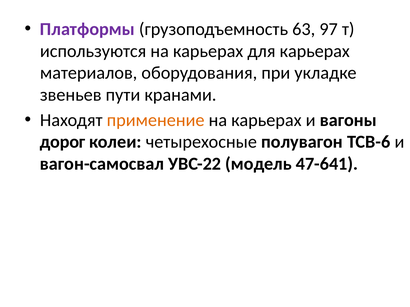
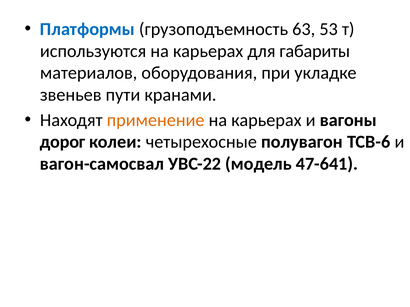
Платформы colour: purple -> blue
97: 97 -> 53
для карьерах: карьерах -> габариты
